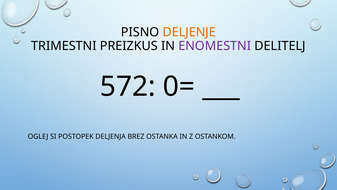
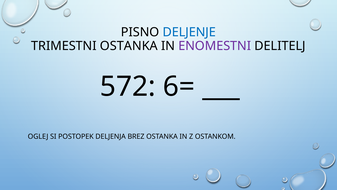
DELJENJE colour: orange -> blue
TRIMESTNI PREIZKUS: PREIZKUS -> OSTANKA
0=: 0= -> 6=
